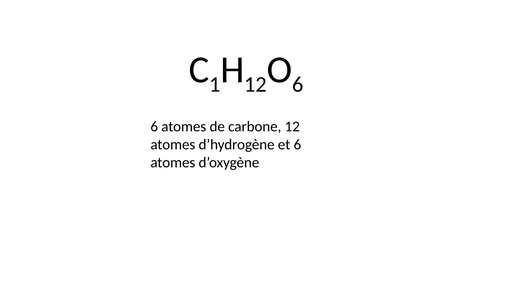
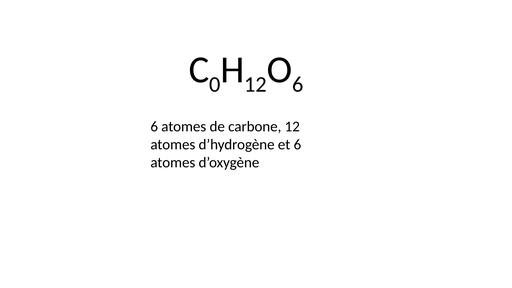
1: 1 -> 0
